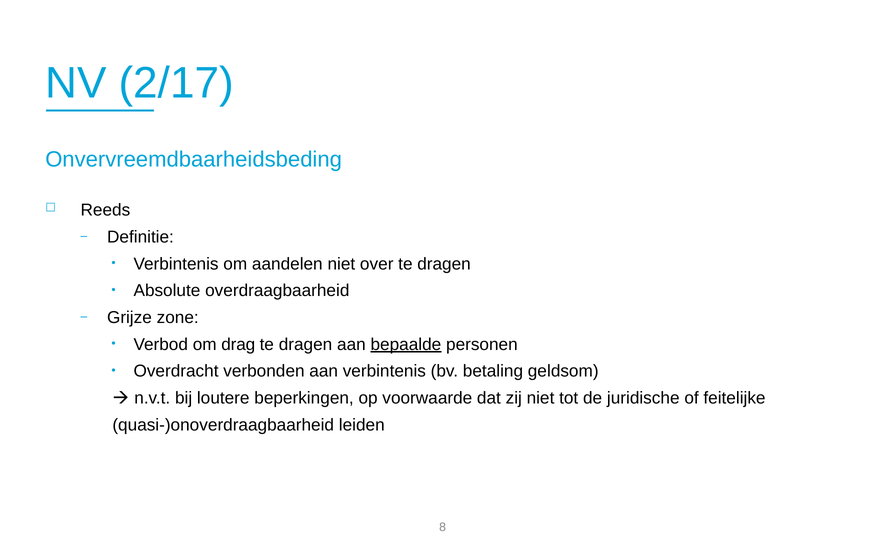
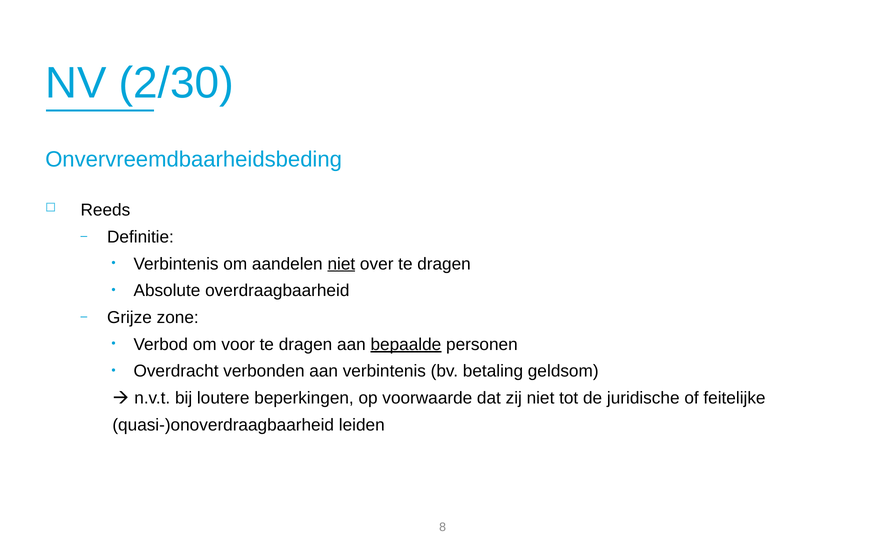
2/17: 2/17 -> 2/30
niet at (341, 264) underline: none -> present
drag: drag -> voor
